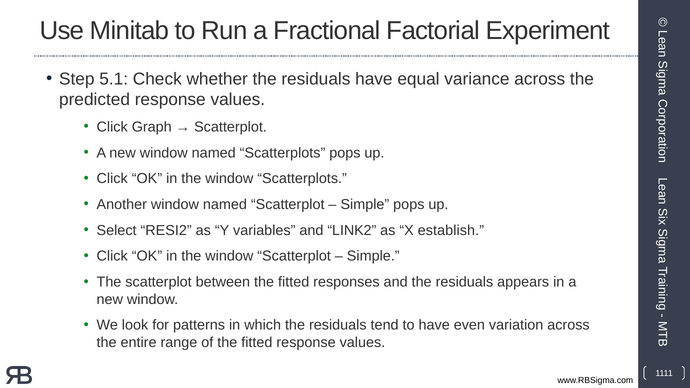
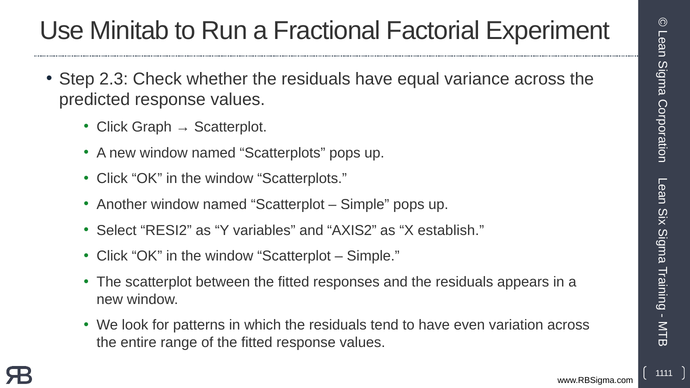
5.1: 5.1 -> 2.3
LINK2: LINK2 -> AXIS2
